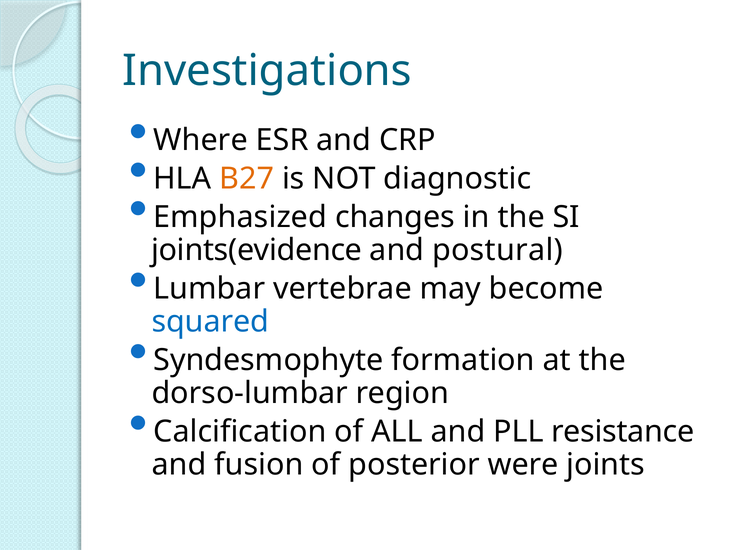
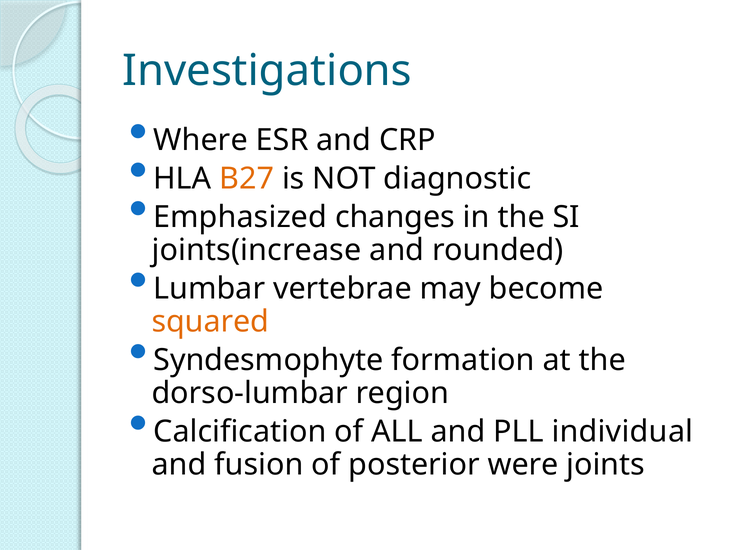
joints(evidence: joints(evidence -> joints(increase
postural: postural -> rounded
squared colour: blue -> orange
resistance: resistance -> individual
